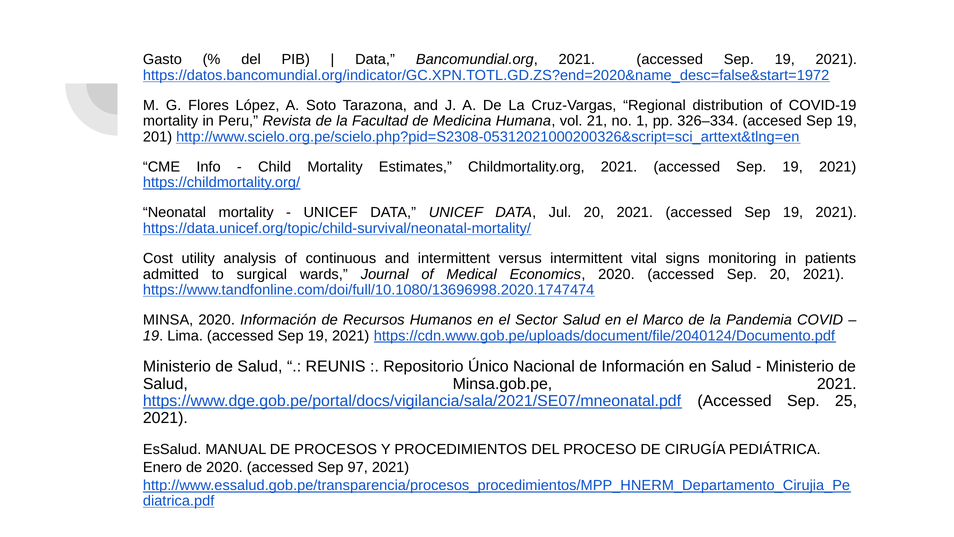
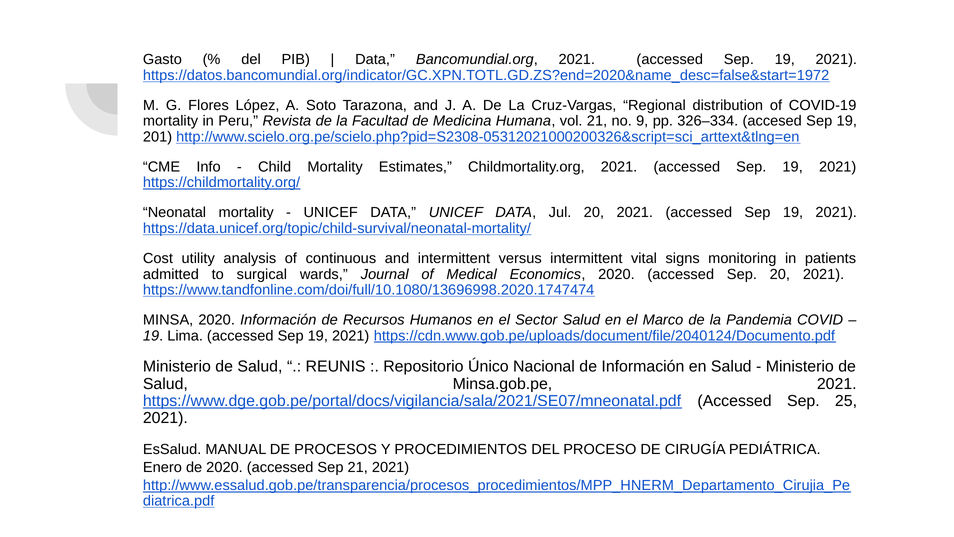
1: 1 -> 9
Sep 97: 97 -> 21
